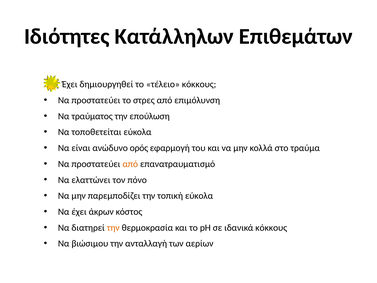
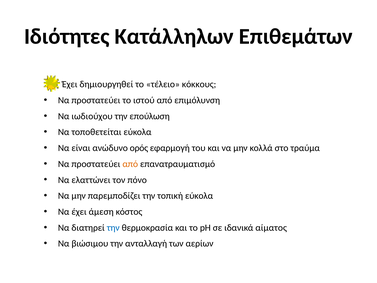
στρες: στρες -> ιστού
τραύματος: τραύματος -> ιωδιούχου
άκρων: άκρων -> άμεση
την at (113, 227) colour: orange -> blue
ιδανικά κόκκους: κόκκους -> αίματος
